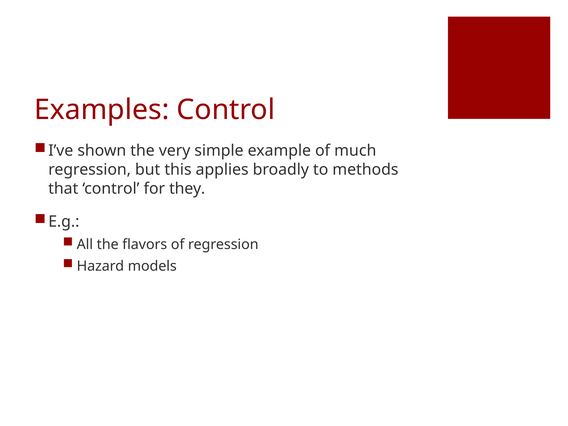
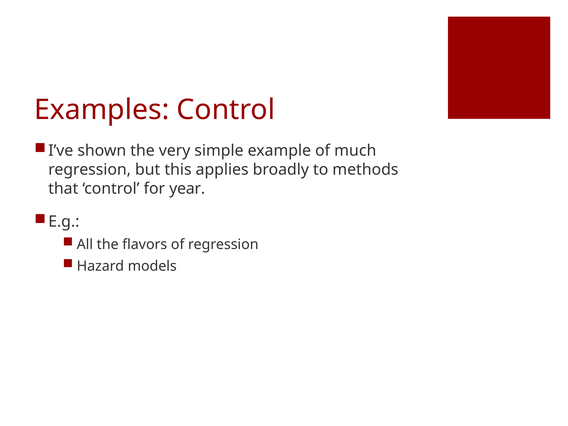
they: they -> year
